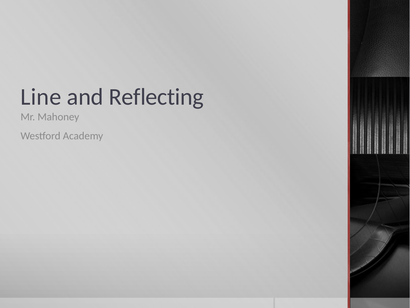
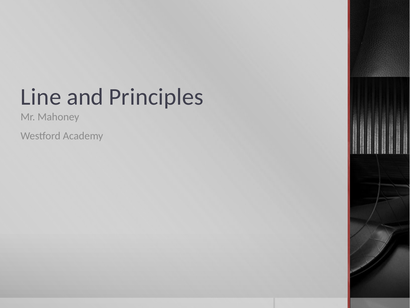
Reflecting: Reflecting -> Principles
